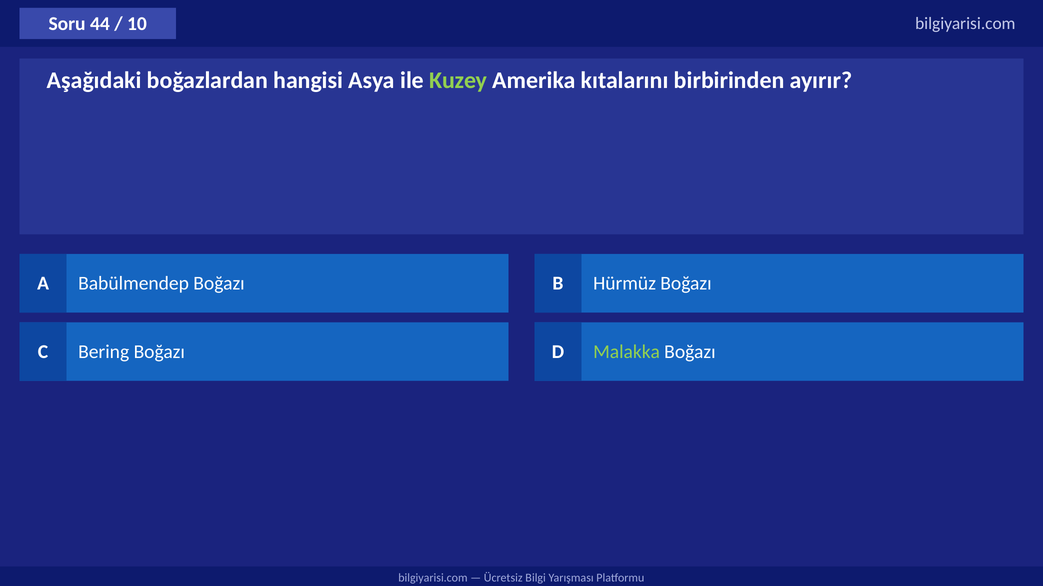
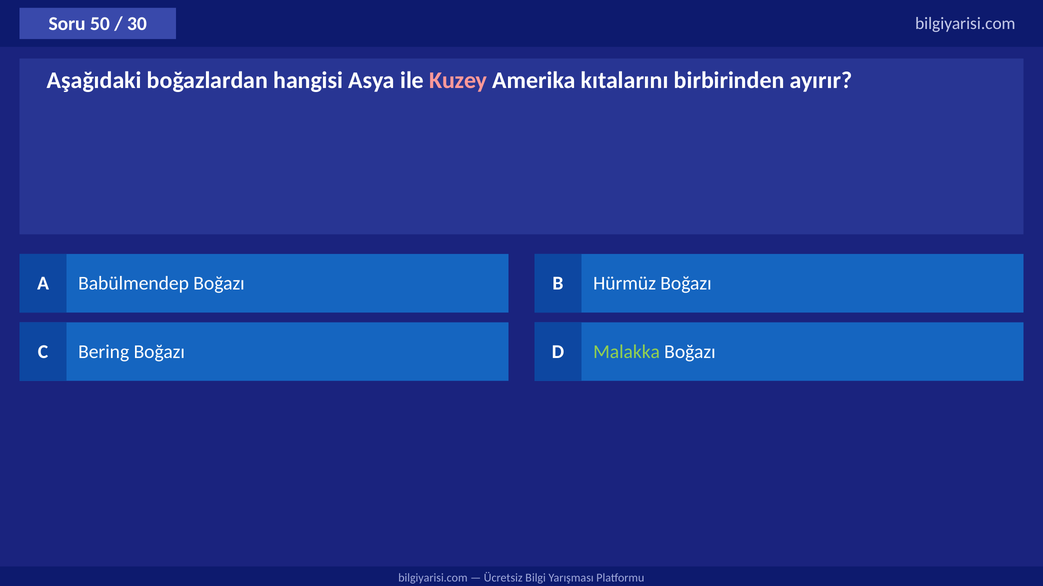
44: 44 -> 50
10: 10 -> 30
Kuzey colour: light green -> pink
